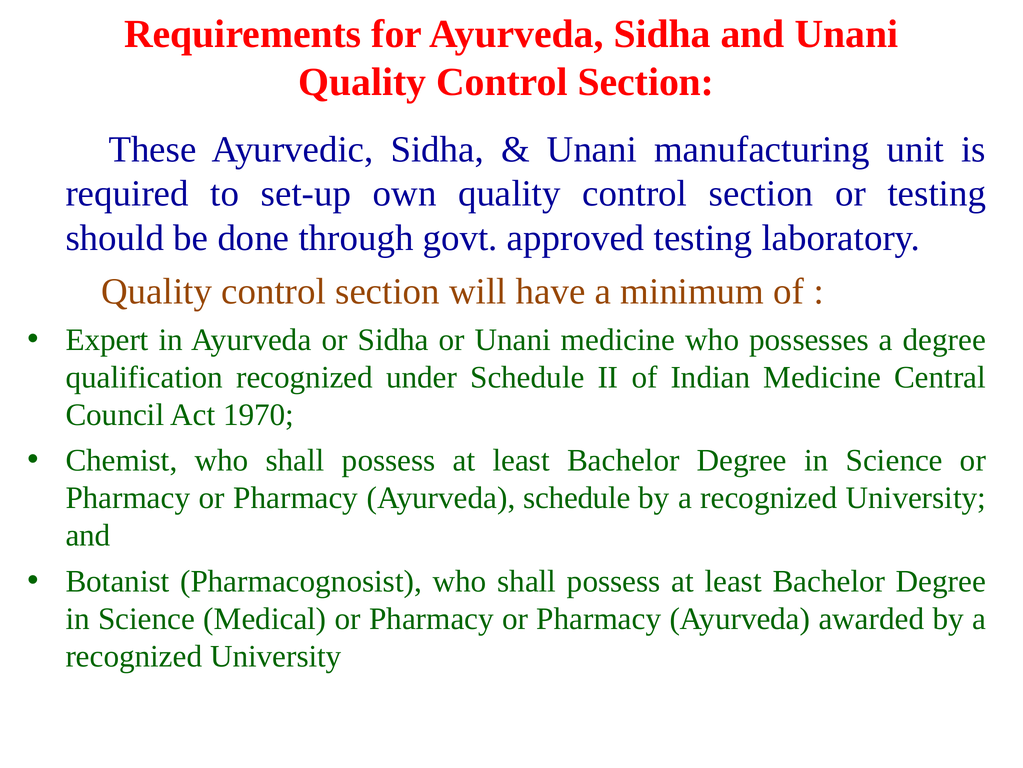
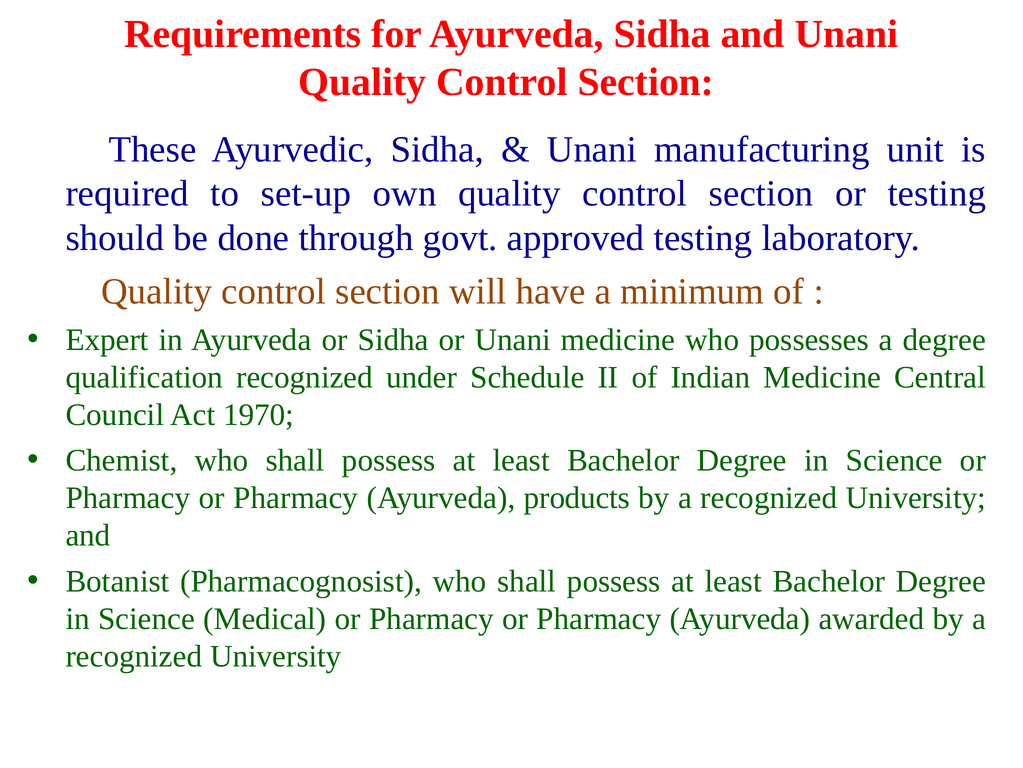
Ayurveda schedule: schedule -> products
